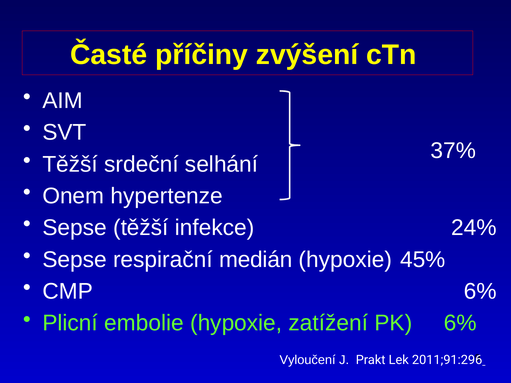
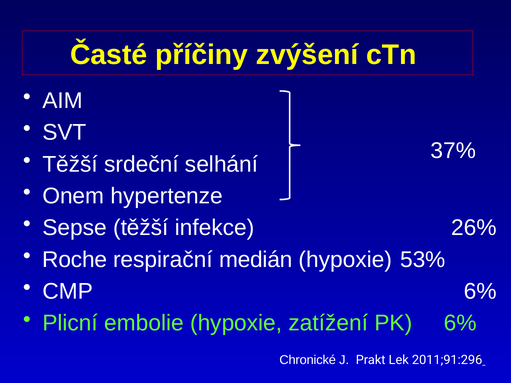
24%: 24% -> 26%
Sepse at (75, 260): Sepse -> Roche
45%: 45% -> 53%
Vyloučení: Vyloučení -> Chronické
